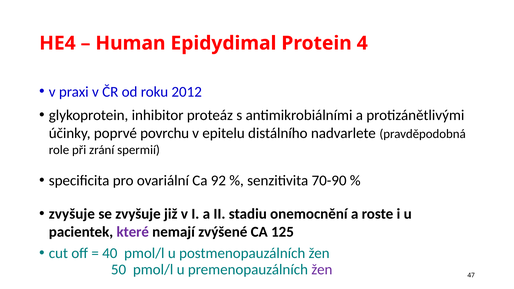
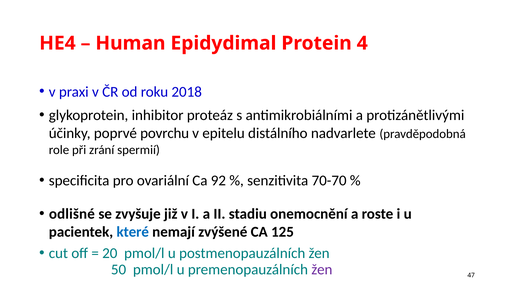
2012: 2012 -> 2018
70-90: 70-90 -> 70-70
zvyšuje at (72, 214): zvyšuje -> odlišné
které colour: purple -> blue
40: 40 -> 20
